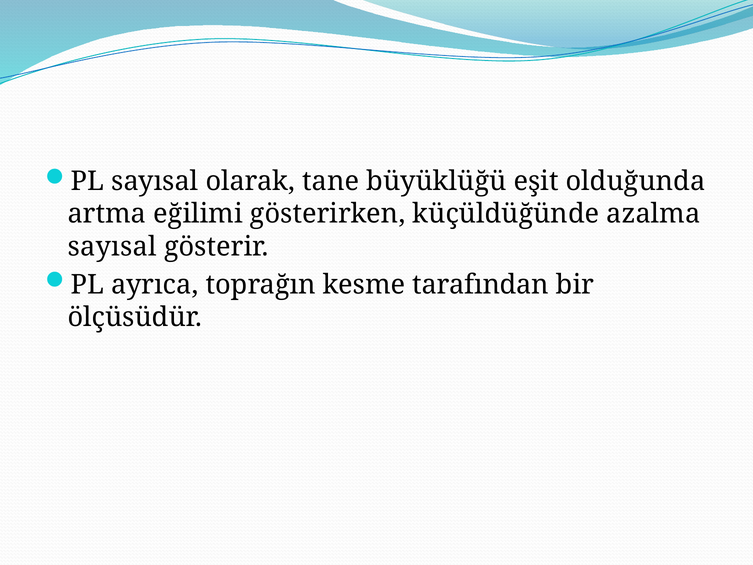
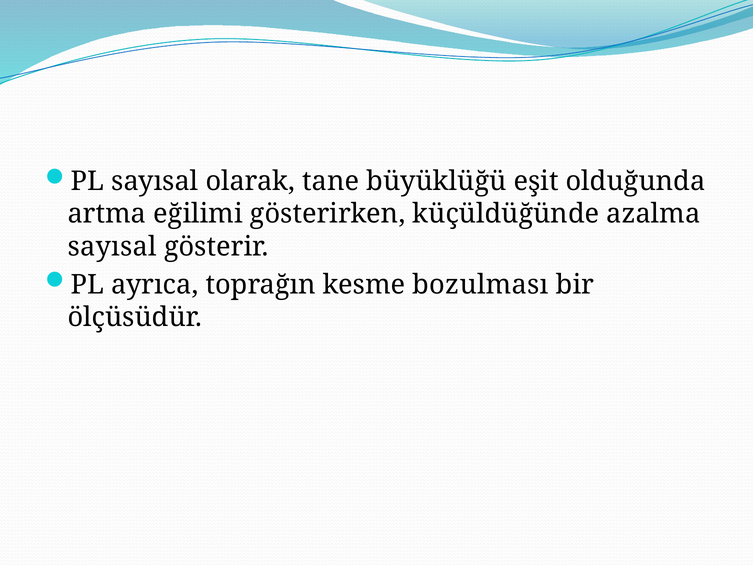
tarafından: tarafından -> bozulması
